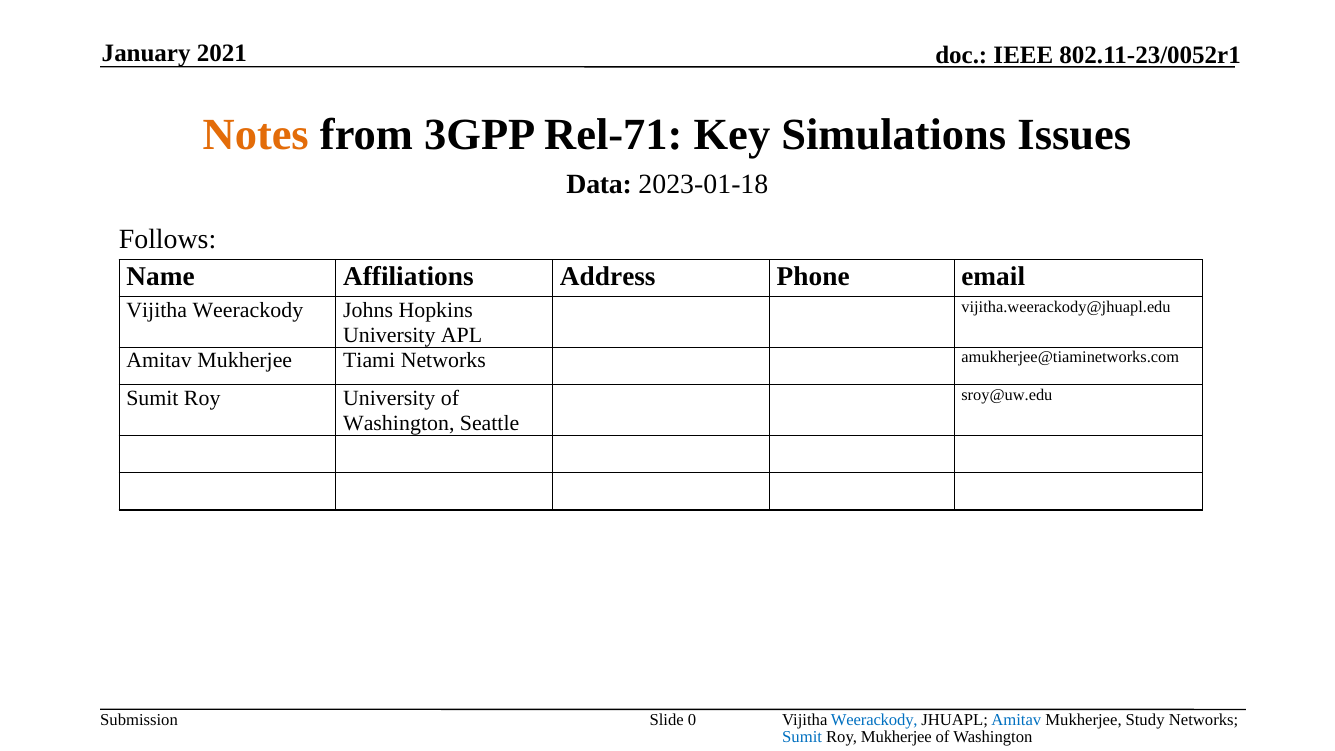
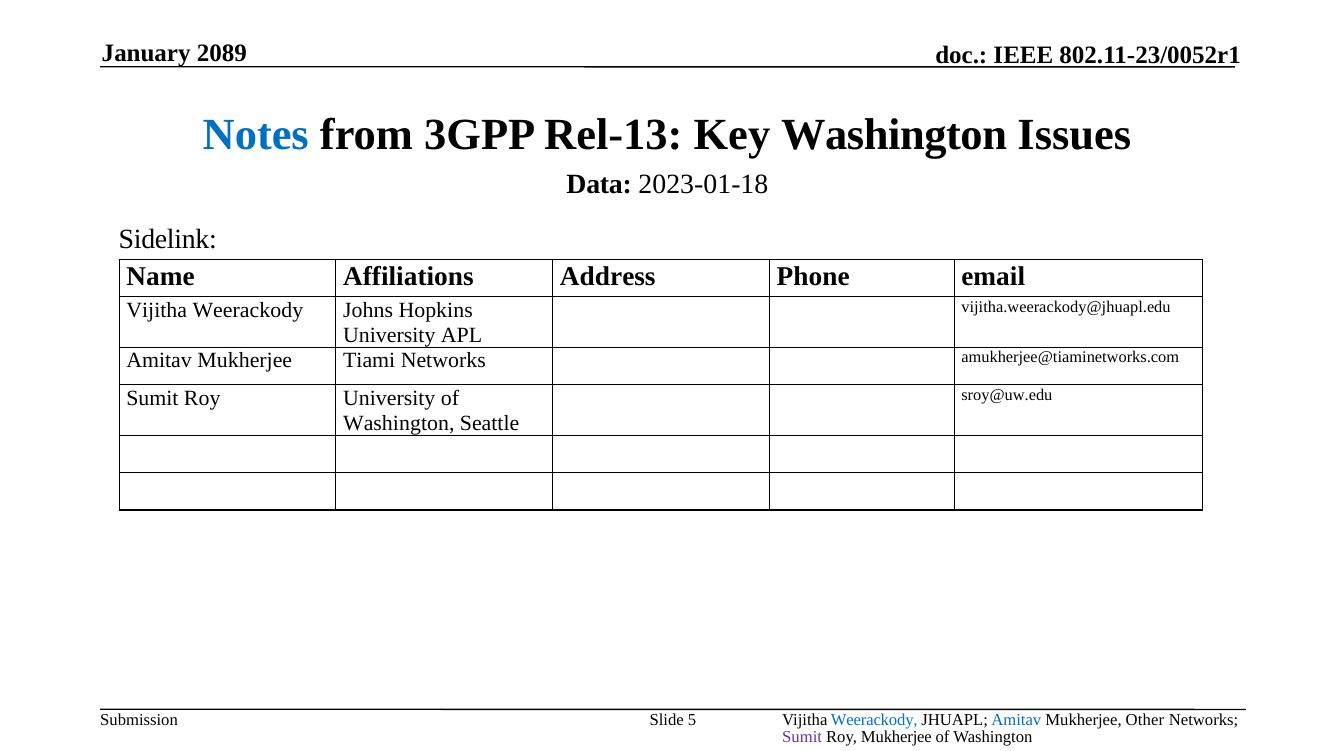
2021: 2021 -> 2089
Notes colour: orange -> blue
Rel-71: Rel-71 -> Rel-13
Key Simulations: Simulations -> Washington
Follows: Follows -> Sidelink
0: 0 -> 5
Study: Study -> Other
Sumit at (802, 737) colour: blue -> purple
